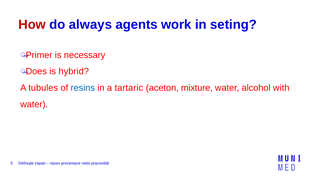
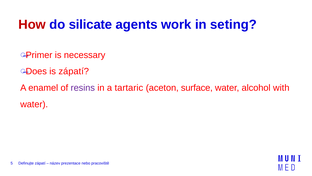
always: always -> silicate
is hybrid: hybrid -> zápatí
tubules: tubules -> enamel
resins colour: blue -> purple
mixture: mixture -> surface
